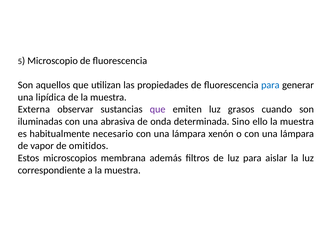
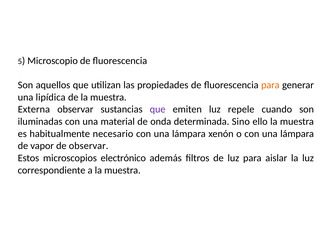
para at (270, 85) colour: blue -> orange
grasos: grasos -> repele
abrasiva: abrasiva -> material
de omitidos: omitidos -> observar
membrana: membrana -> electrónico
